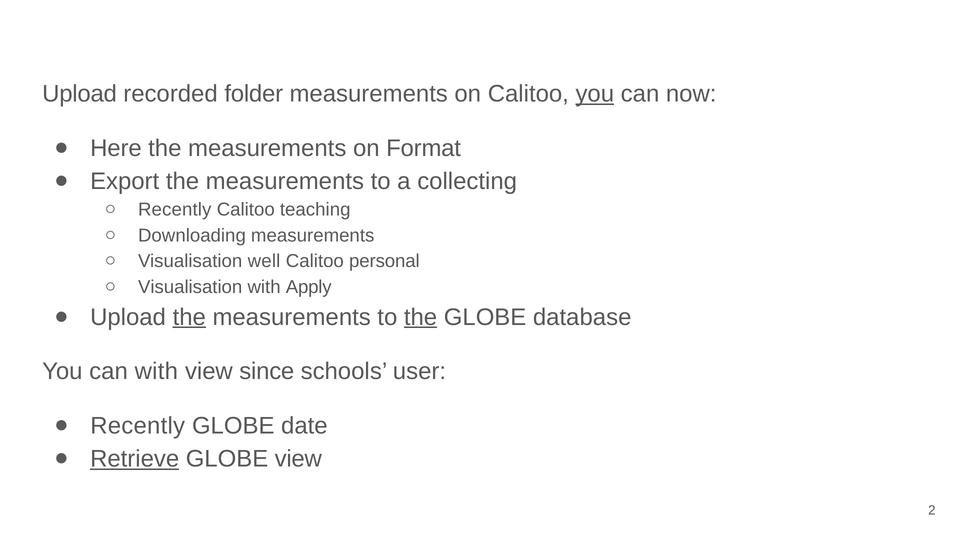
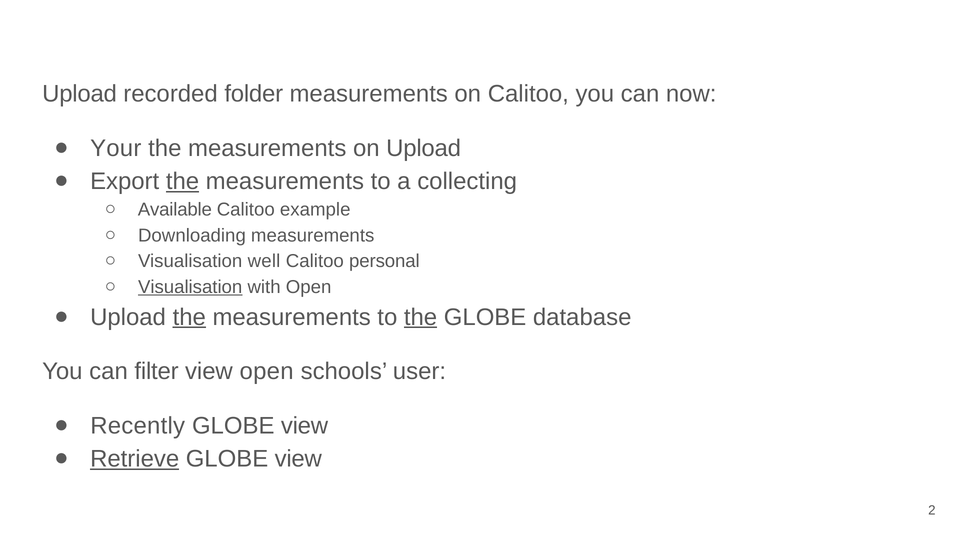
you at (595, 94) underline: present -> none
Here: Here -> Your
on Format: Format -> Upload
the at (183, 181) underline: none -> present
Recently at (175, 210): Recently -> Available
teaching: teaching -> example
Visualisation at (190, 287) underline: none -> present
with Apply: Apply -> Open
can with: with -> filter
view since: since -> open
date at (304, 426): date -> view
